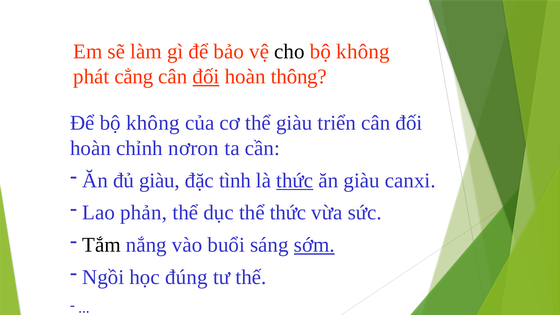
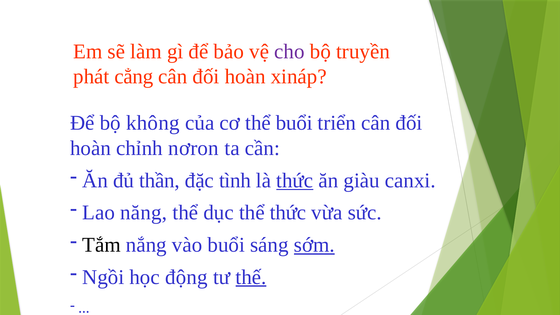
cho colour: black -> purple
không at (363, 51): không -> truyền
đối at (206, 77) underline: present -> none
thông: thông -> xináp
thể giàu: giàu -> buổi
đủ giàu: giàu -> thần
phản: phản -> năng
đúng: đúng -> động
thế underline: none -> present
